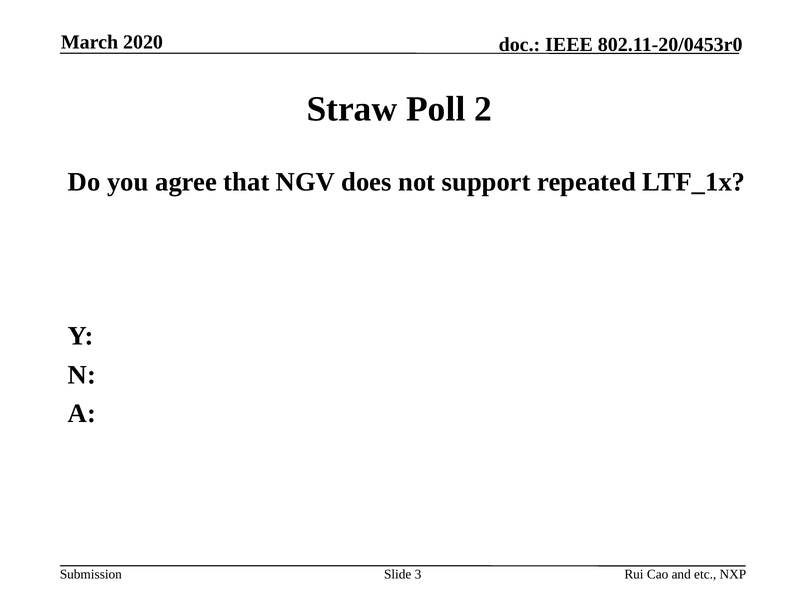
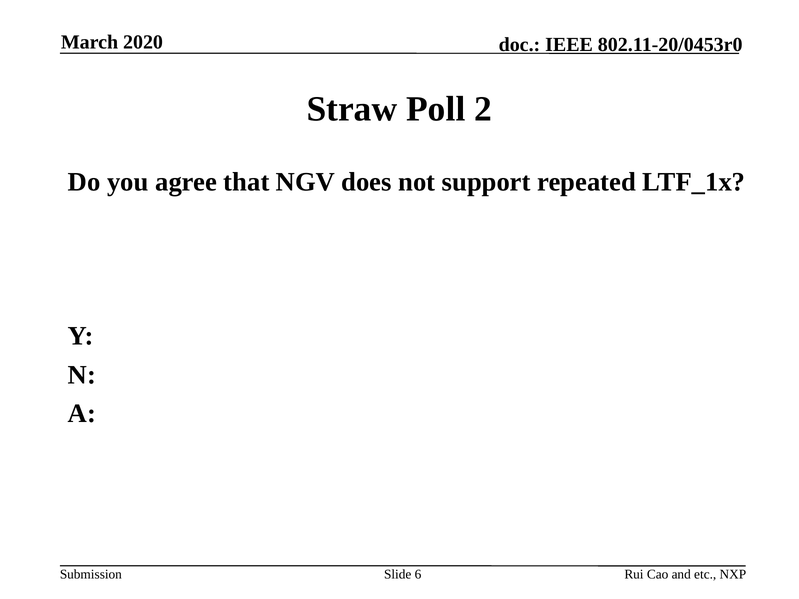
3: 3 -> 6
